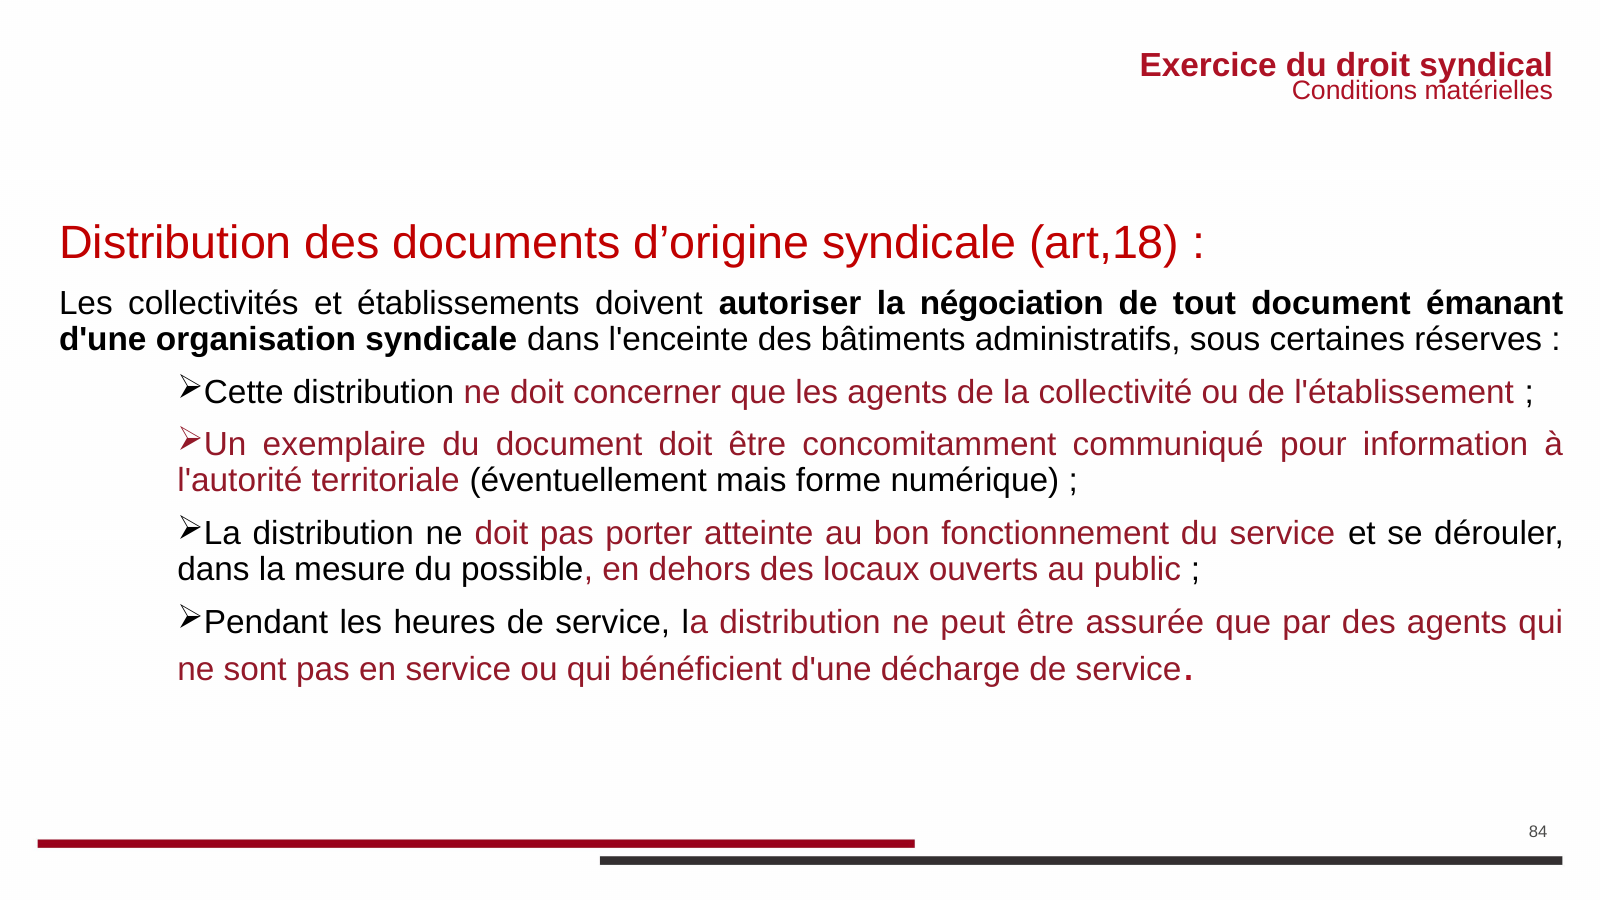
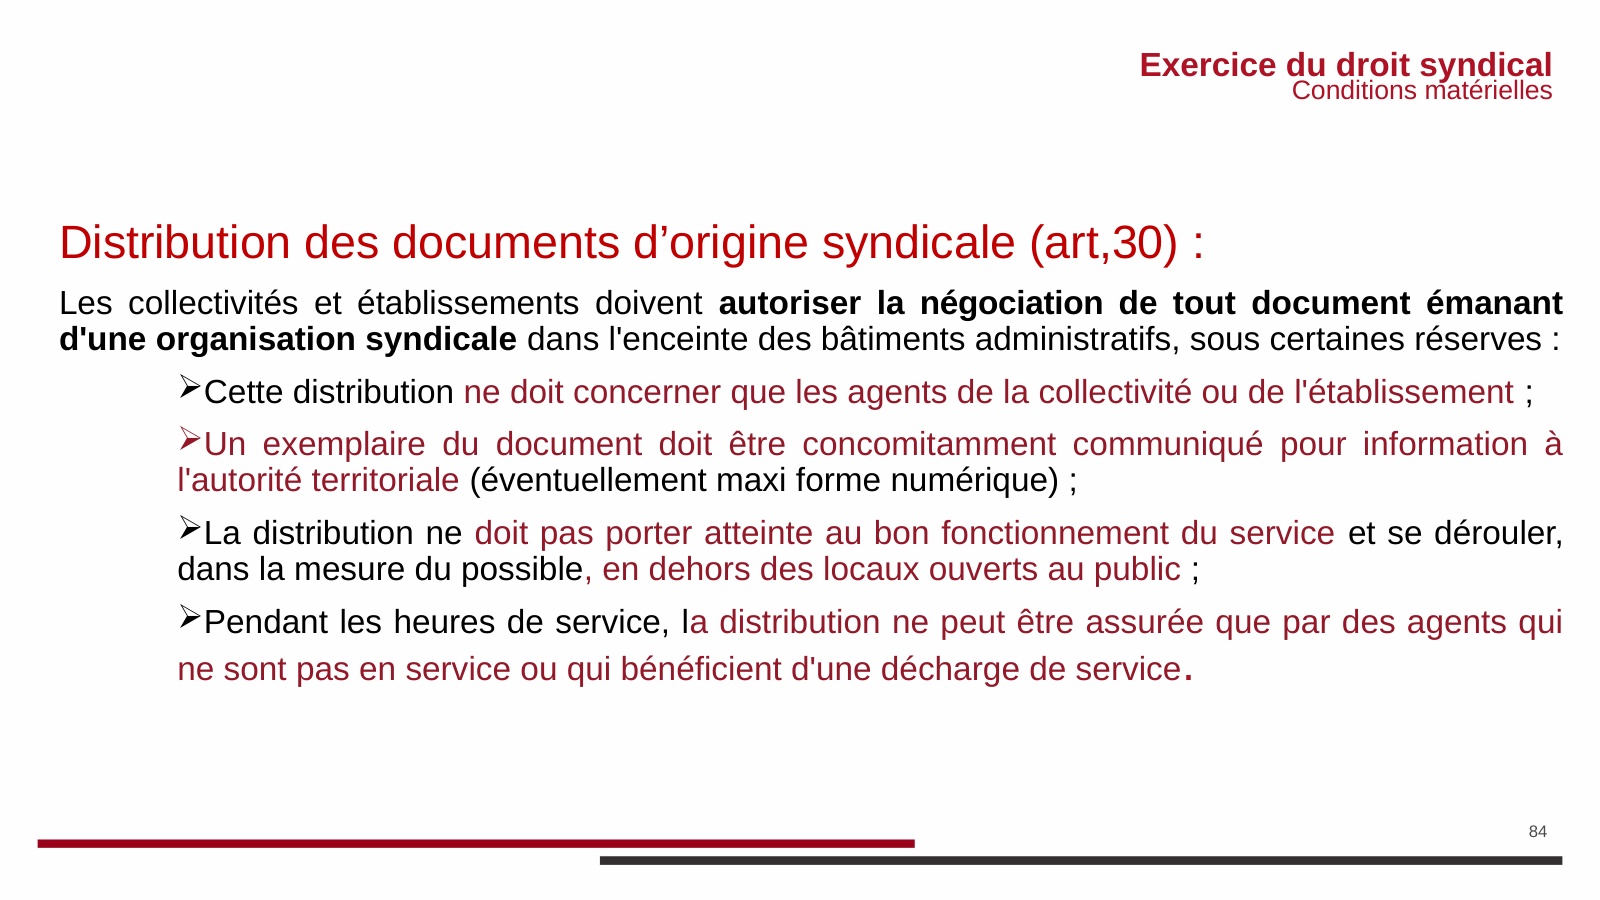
art,18: art,18 -> art,30
mais: mais -> maxi
